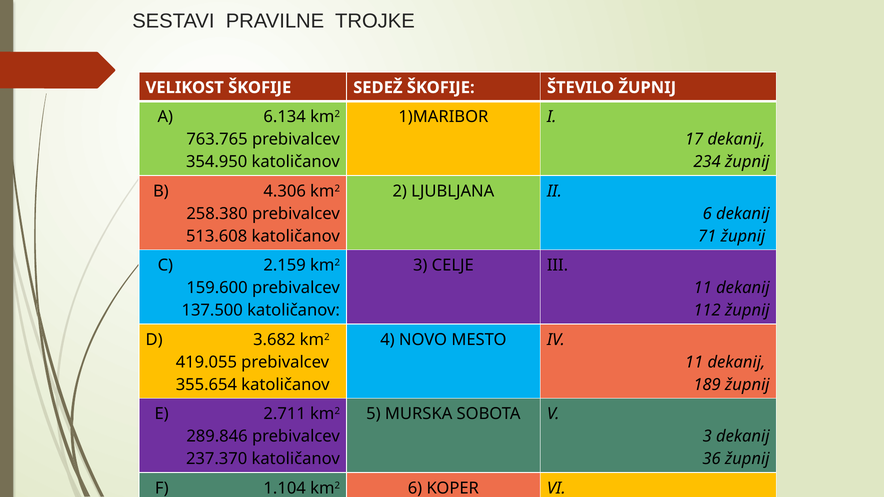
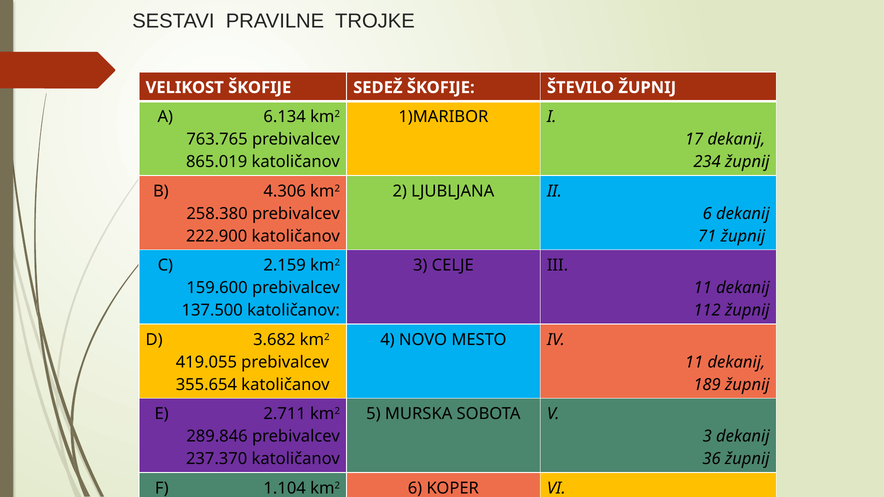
354.950: 354.950 -> 865.019
513.608: 513.608 -> 222.900
